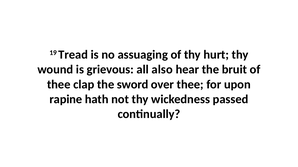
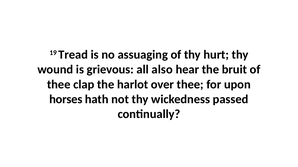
sword: sword -> harlot
rapine: rapine -> horses
